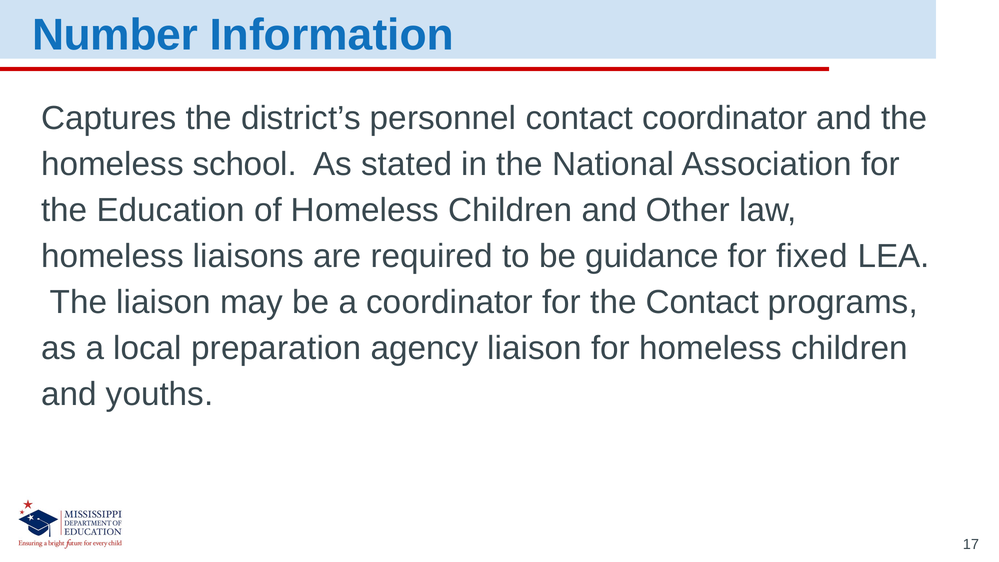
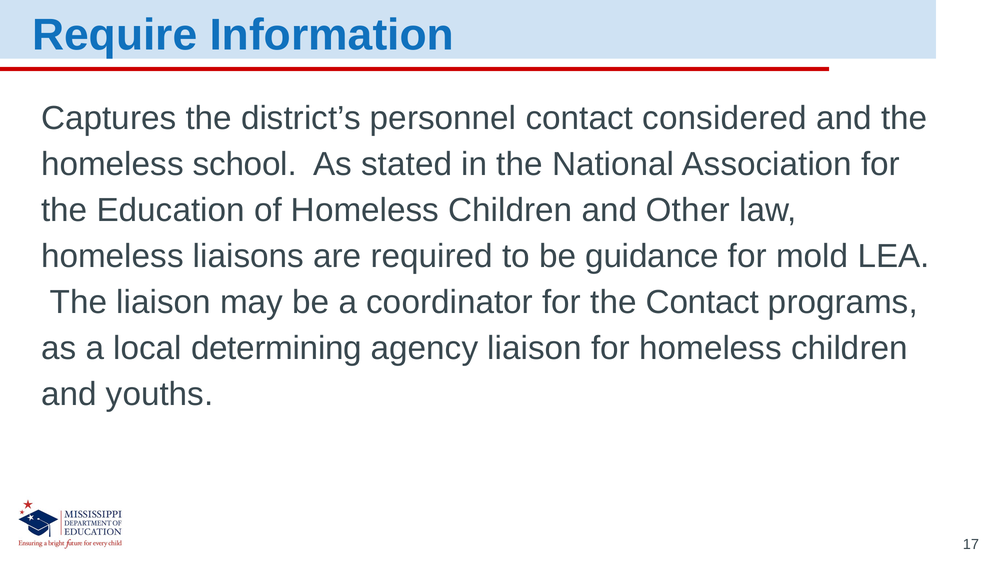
Number: Number -> Require
contact coordinator: coordinator -> considered
fixed: fixed -> mold
preparation: preparation -> determining
